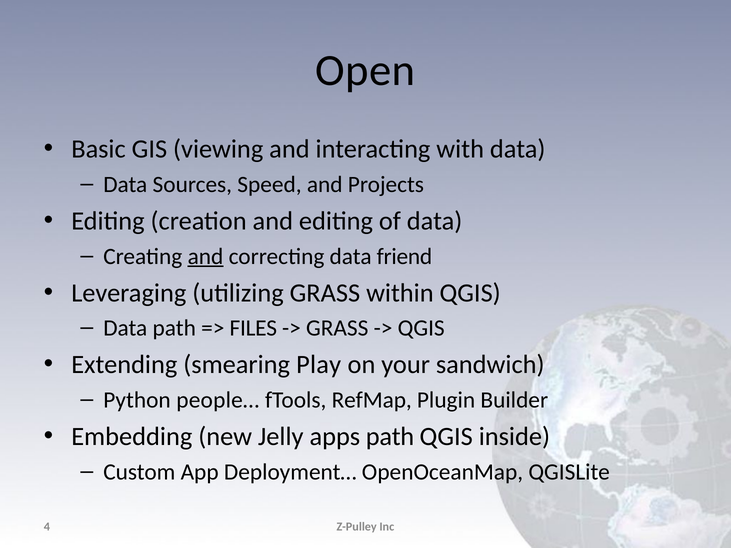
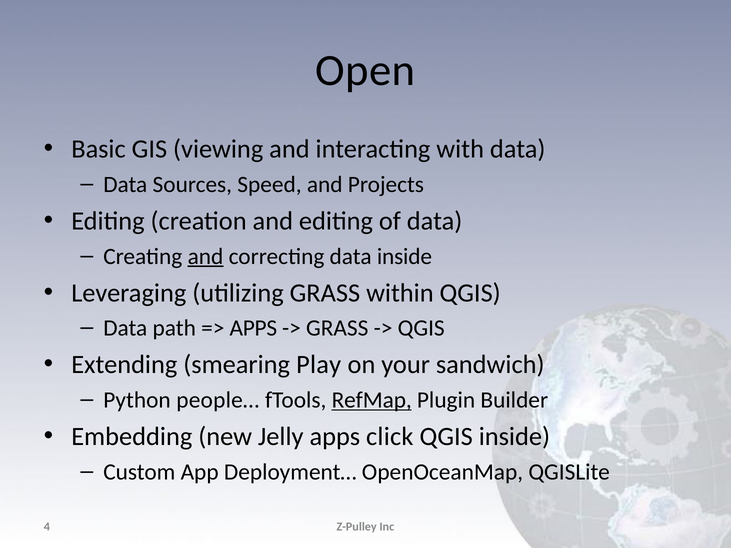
data friend: friend -> inside
FILES at (253, 328): FILES -> APPS
RefMap underline: none -> present
apps path: path -> click
